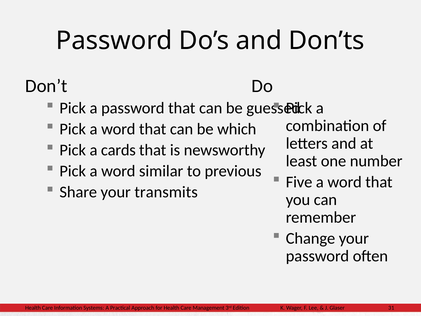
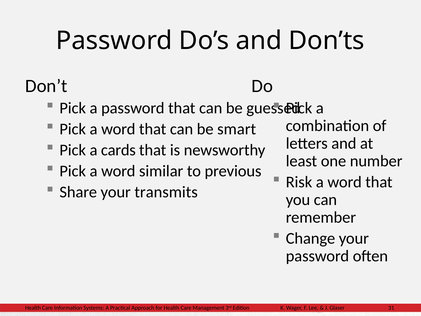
which: which -> smart
Five: Five -> Risk
